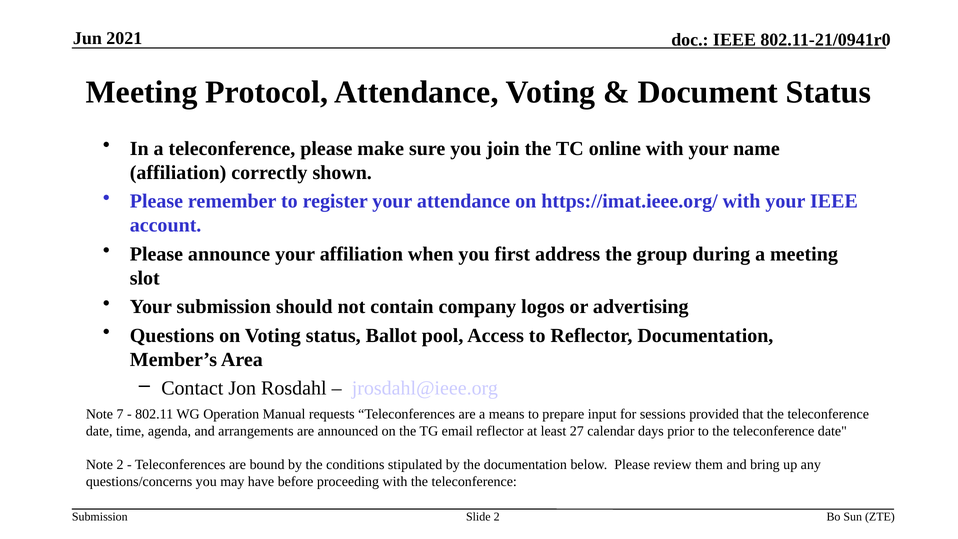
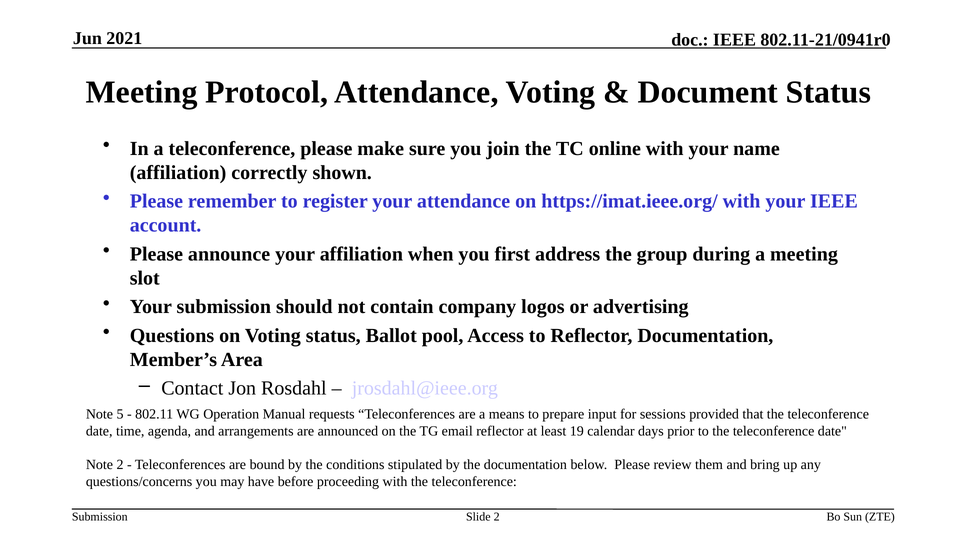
7: 7 -> 5
27: 27 -> 19
